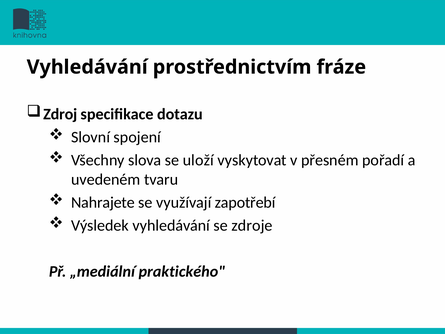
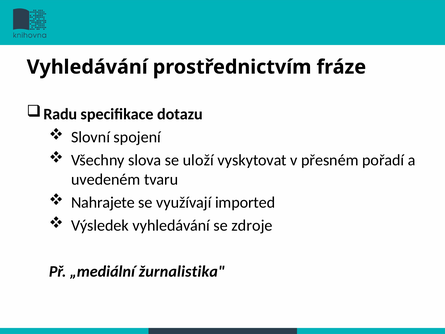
Zdroj: Zdroj -> Radu
zapotřebí: zapotřebí -> imported
praktického: praktického -> žurnalistika
